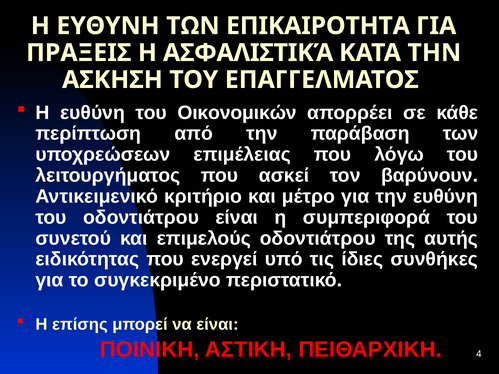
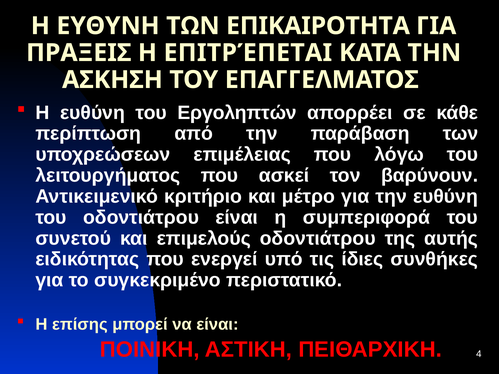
ΑΣΦΑΛΙΣΤΙΚΆ: ΑΣΦΑΛΙΣΤΙΚΆ -> ΕΠΙΤΡΈΠΕΤΑΙ
Οικονομικών: Οικονομικών -> Εργοληπτών
